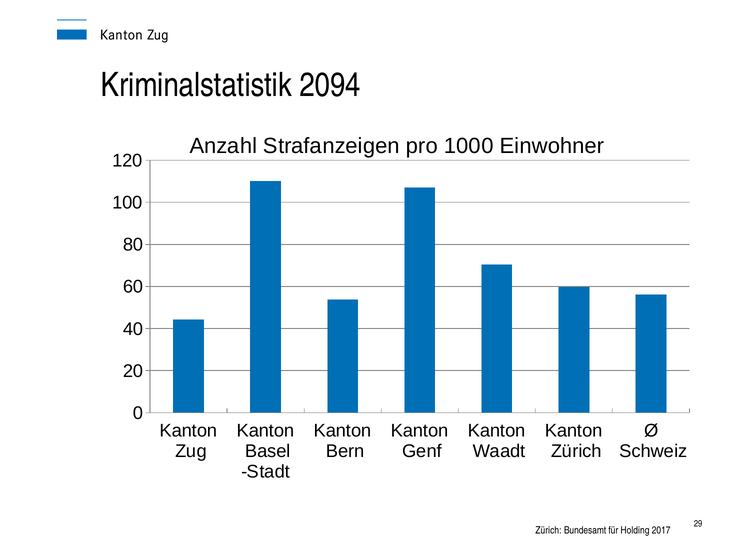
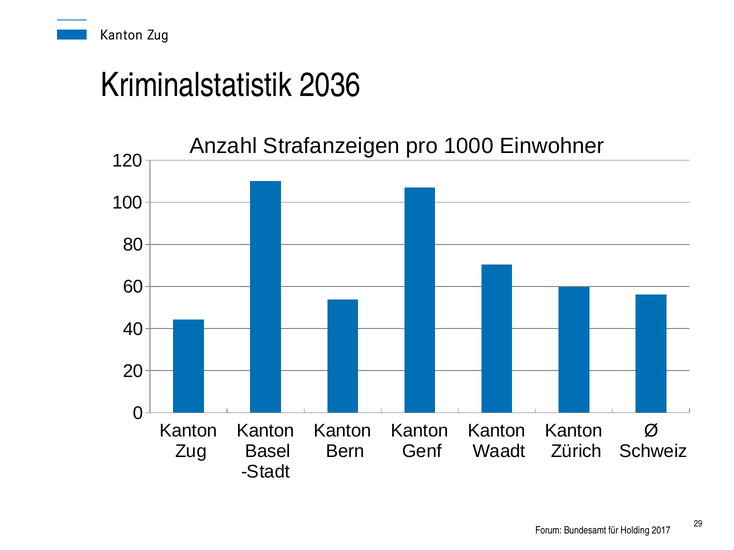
2094: 2094 -> 2036
Zürich at (548, 531): Zürich -> Forum
